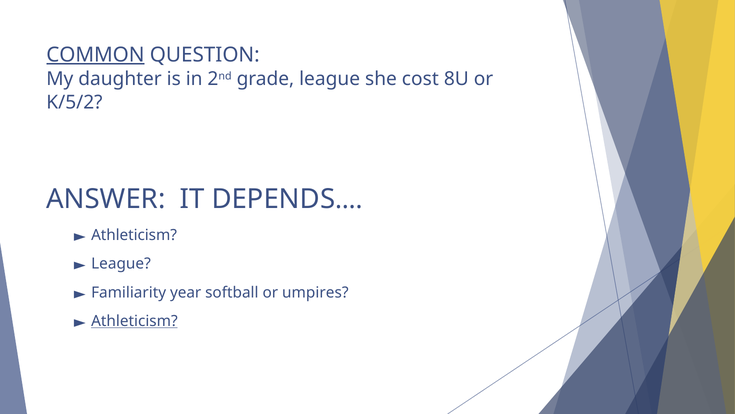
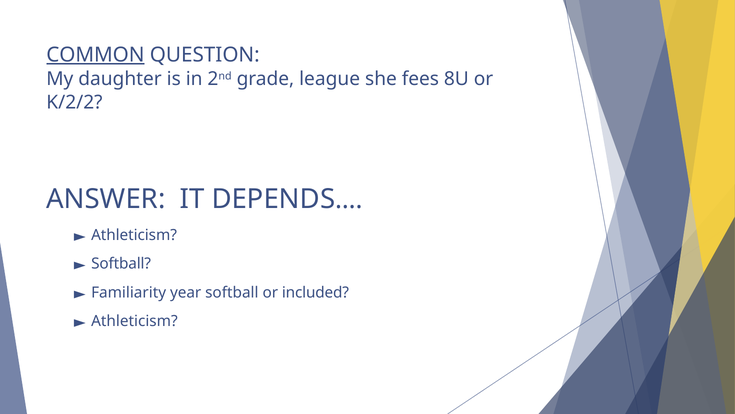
cost: cost -> fees
K/5/2: K/5/2 -> K/2/2
League at (121, 264): League -> Softball
umpires: umpires -> included
Athleticism at (134, 321) underline: present -> none
